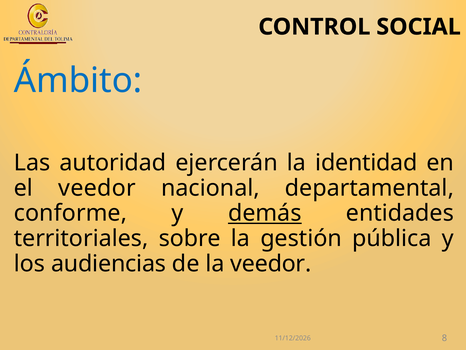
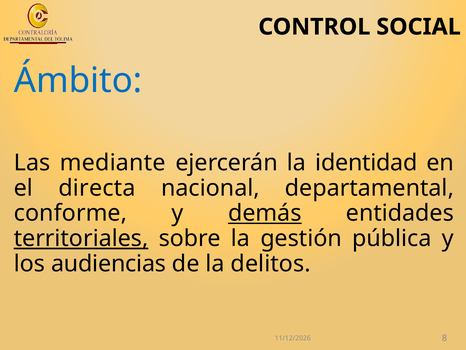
autoridad: autoridad -> mediante
el veedor: veedor -> directa
territoriales underline: none -> present
la veedor: veedor -> delitos
